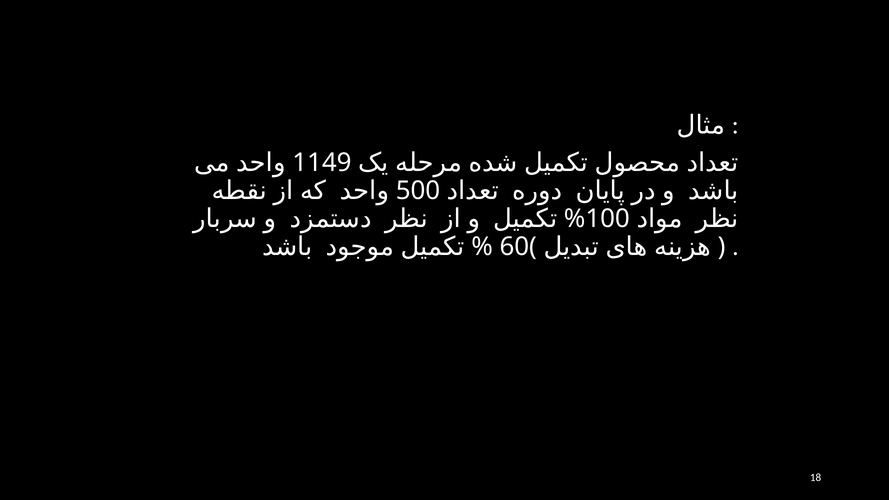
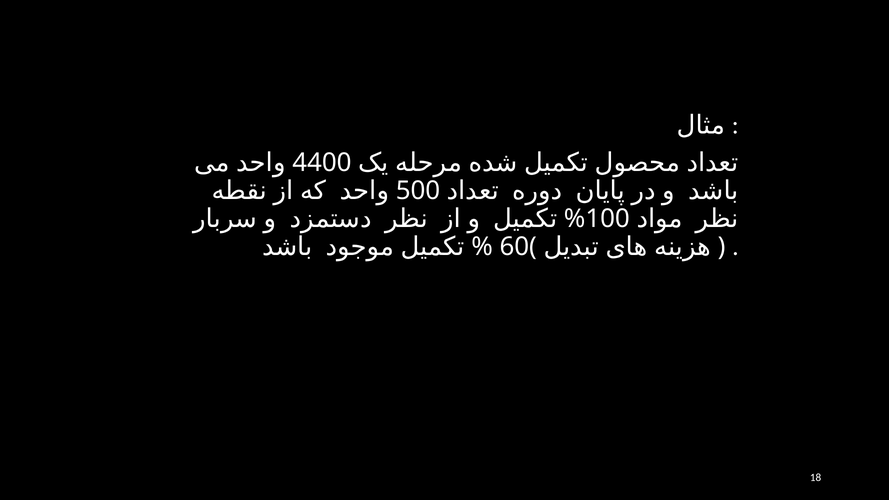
1149: 1149 -> 4400
